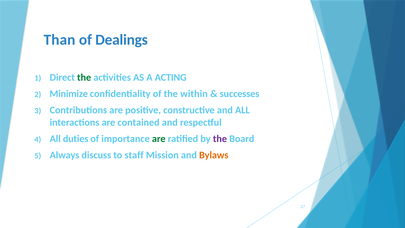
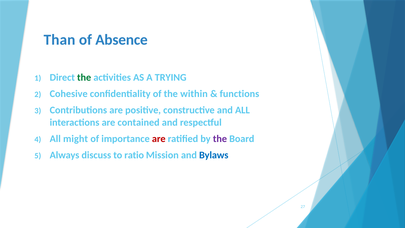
Dealings: Dealings -> Absence
ACTING: ACTING -> TRYING
Minimize: Minimize -> Cohesive
successes: successes -> functions
duties: duties -> might
are at (159, 139) colour: green -> red
staff: staff -> ratio
Bylaws colour: orange -> blue
